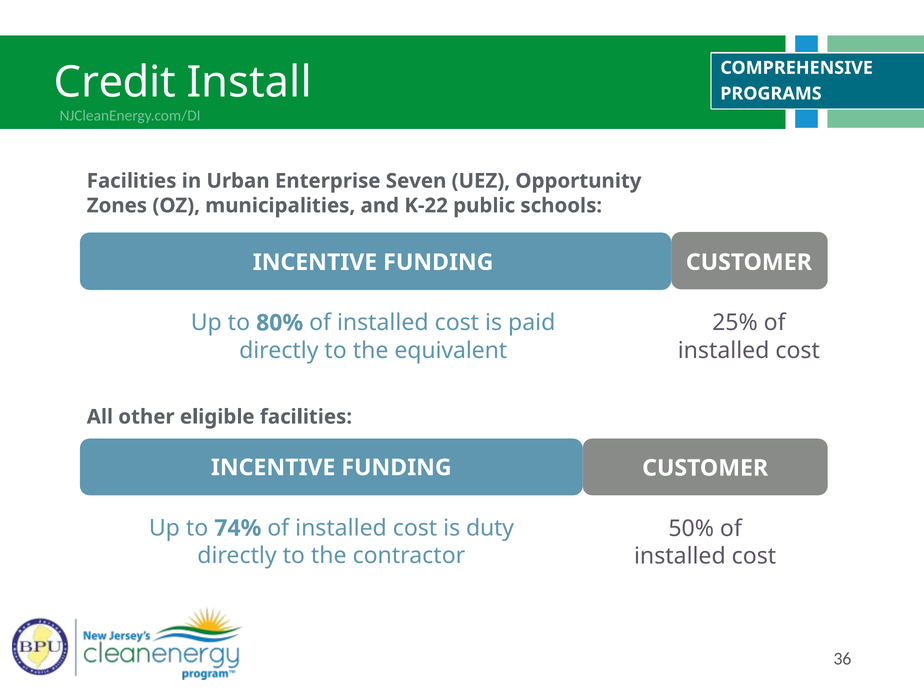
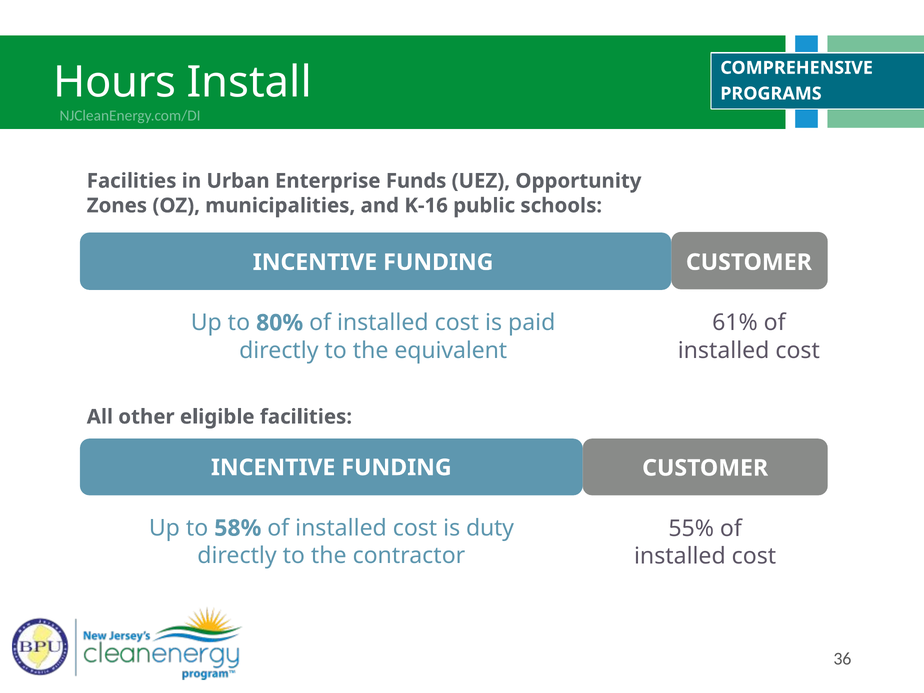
Credit: Credit -> Hours
Seven: Seven -> Funds
K-22: K-22 -> K-16
25%: 25% -> 61%
74%: 74% -> 58%
50%: 50% -> 55%
